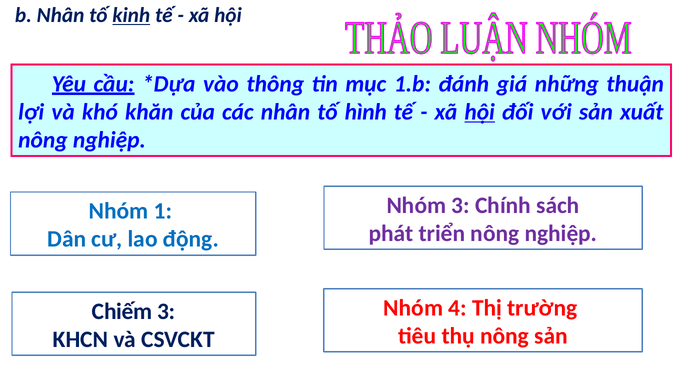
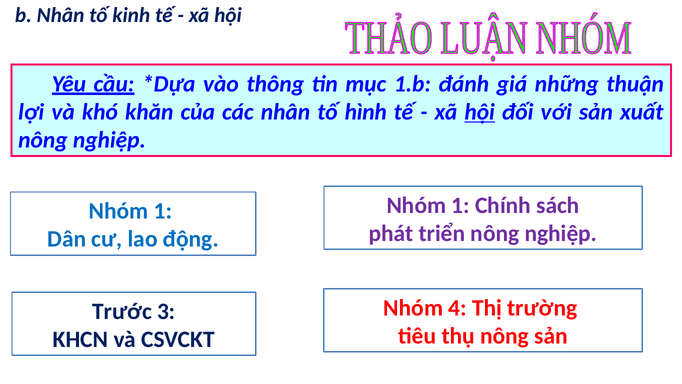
kinh underline: present -> none
3 at (461, 205): 3 -> 1
Chiếm: Chiếm -> Trước
